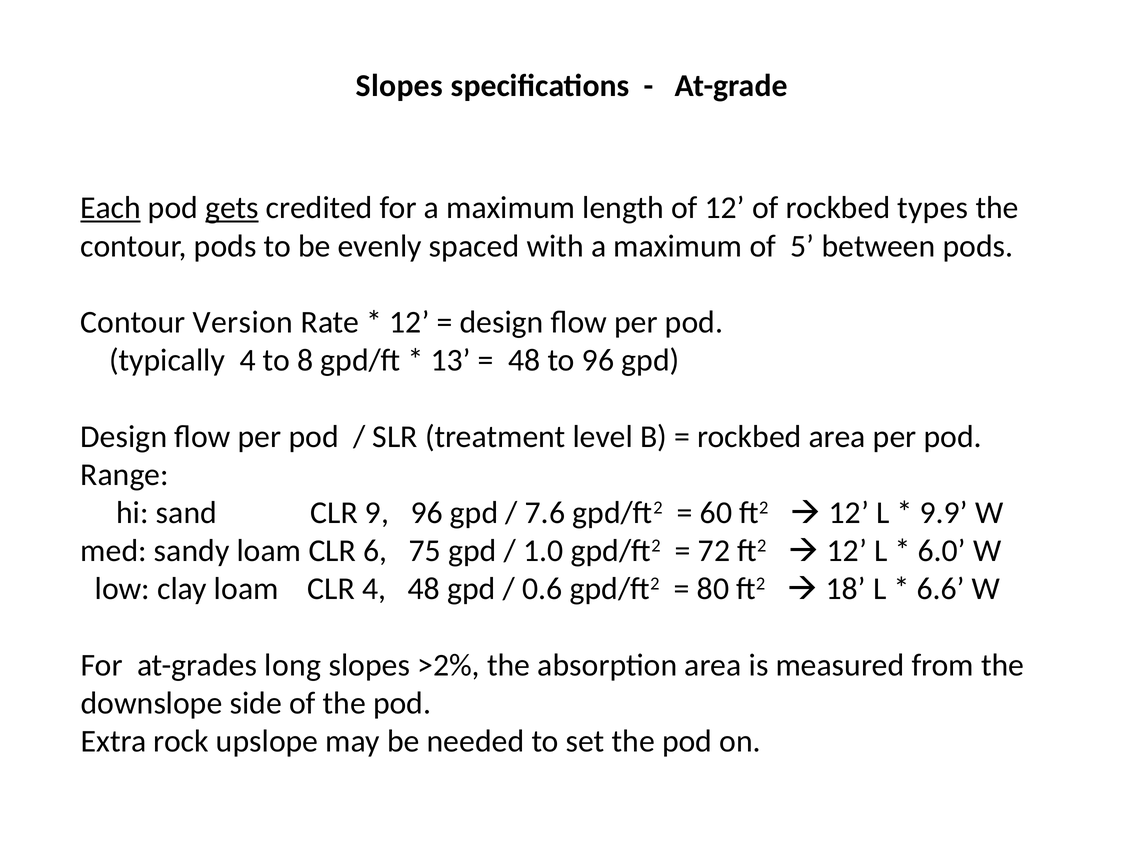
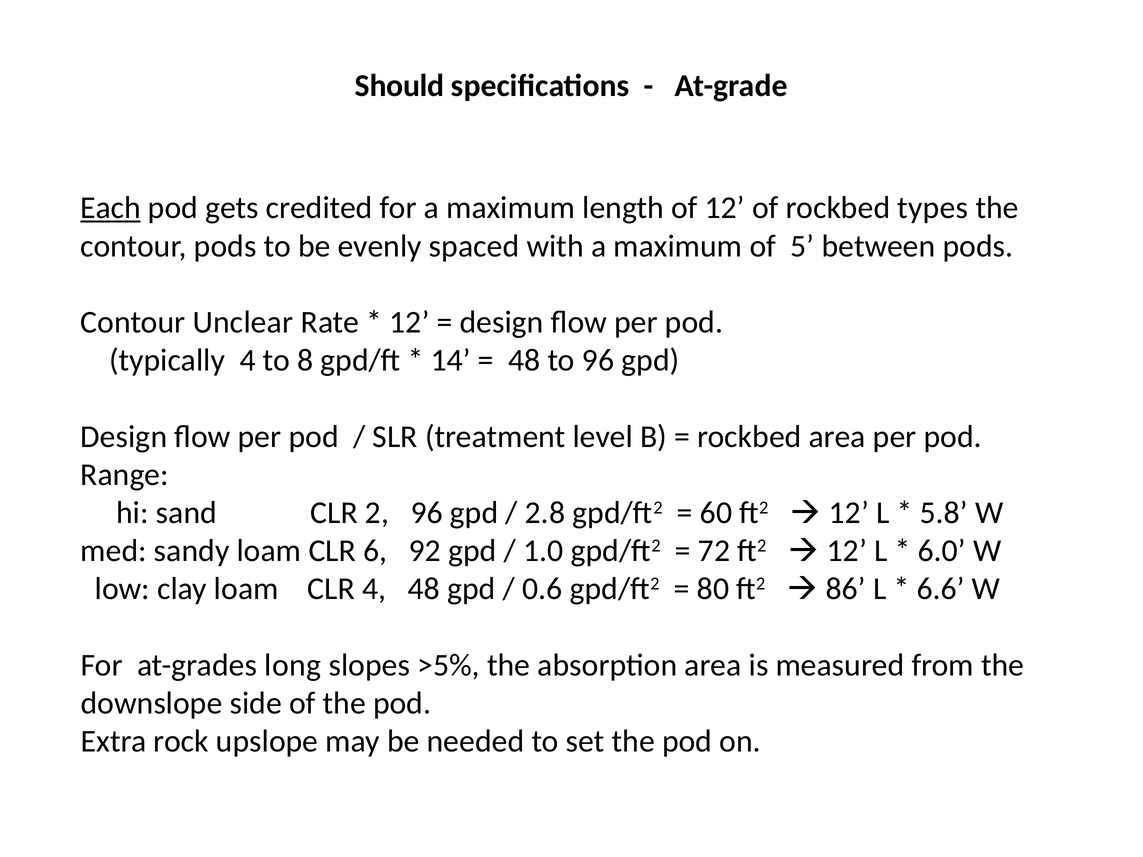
Slopes at (399, 86): Slopes -> Should
gets underline: present -> none
Version: Version -> Unclear
13: 13 -> 14
9: 9 -> 2
7.6: 7.6 -> 2.8
9.9: 9.9 -> 5.8
75: 75 -> 92
18: 18 -> 86
>2%: >2% -> >5%
